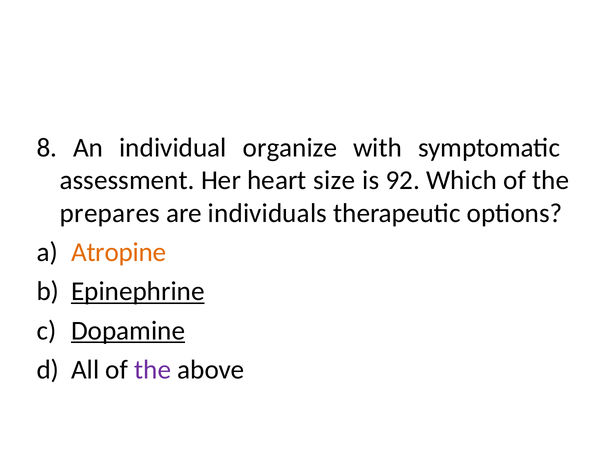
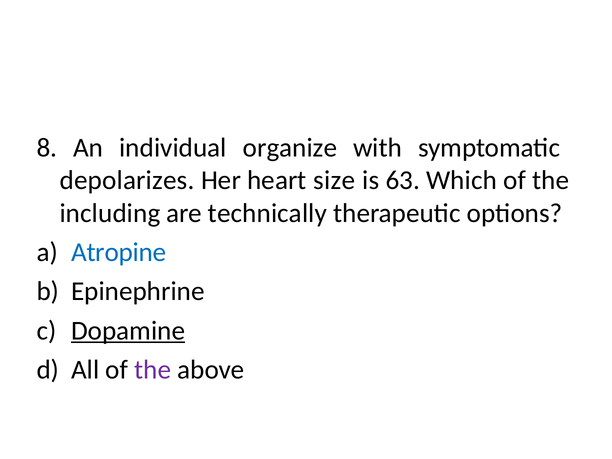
assessment: assessment -> depolarizes
92: 92 -> 63
prepares: prepares -> including
individuals: individuals -> technically
Atropine colour: orange -> blue
Epinephrine underline: present -> none
